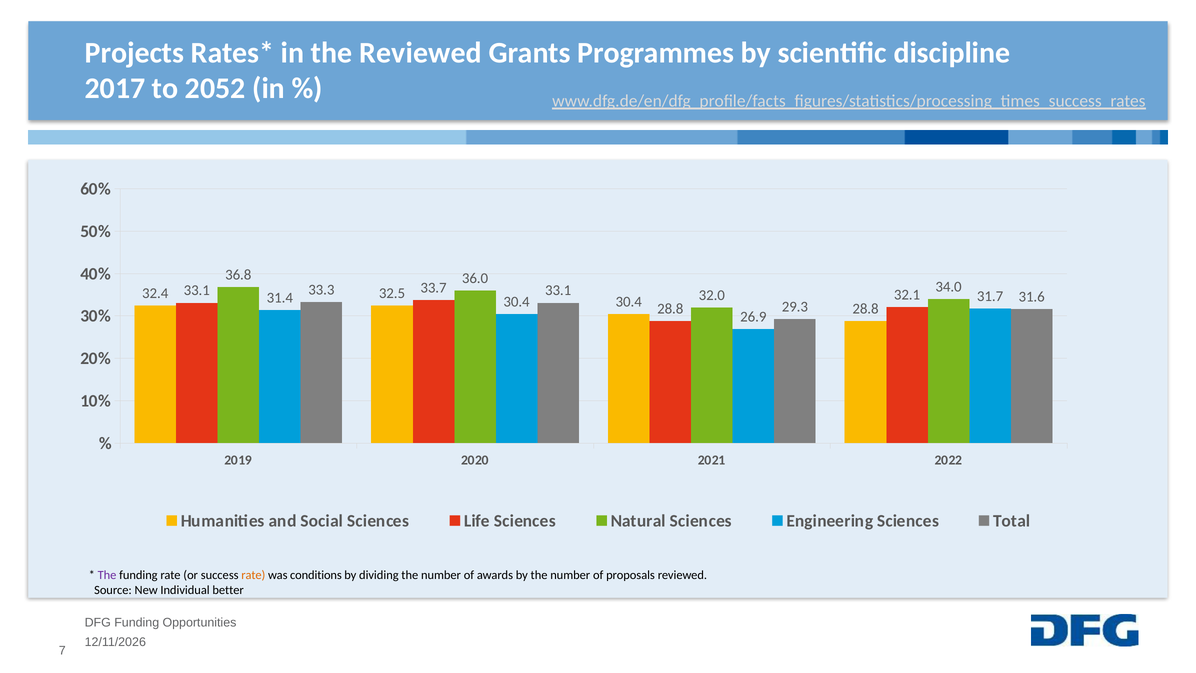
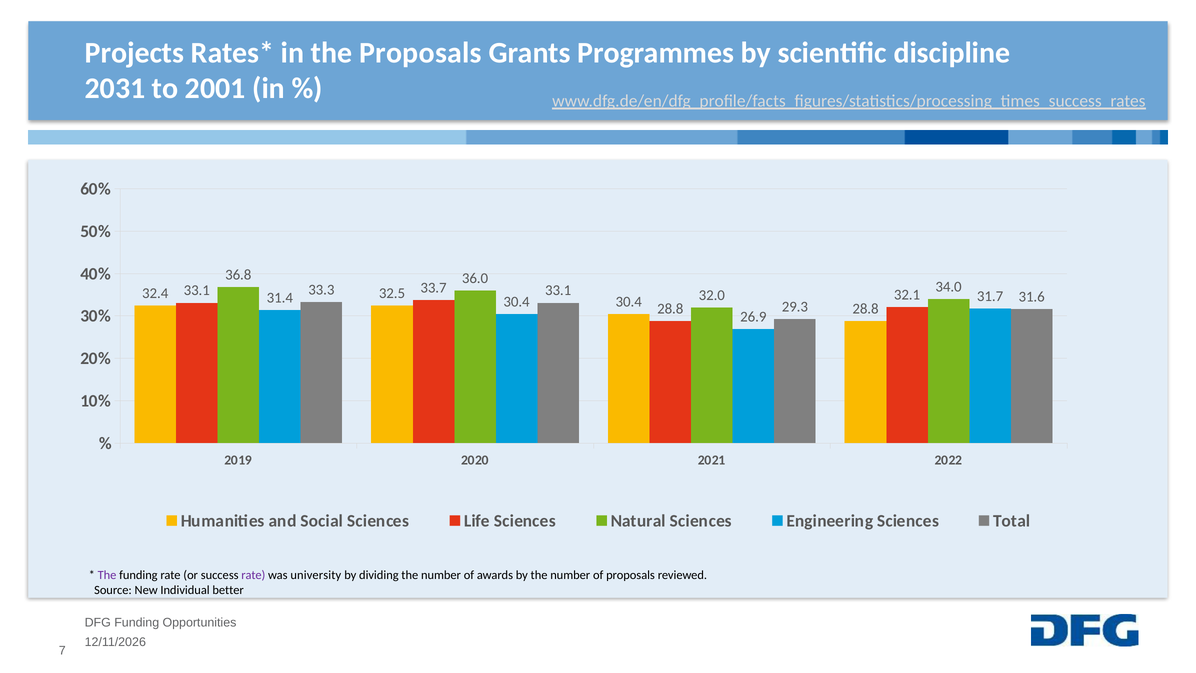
the Reviewed: Reviewed -> Proposals
2017: 2017 -> 2031
2052: 2052 -> 2001
rate at (253, 575) colour: orange -> purple
conditions: conditions -> university
